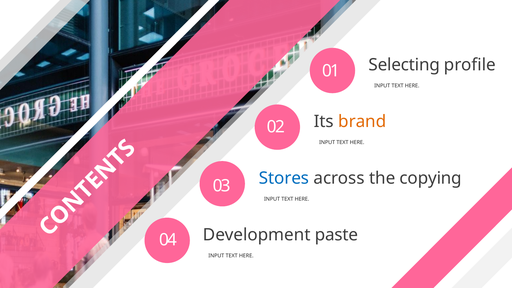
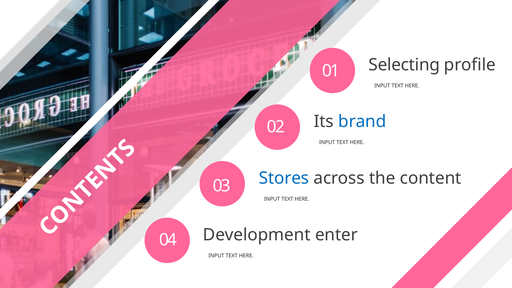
brand colour: orange -> blue
copying: copying -> content
paste: paste -> enter
